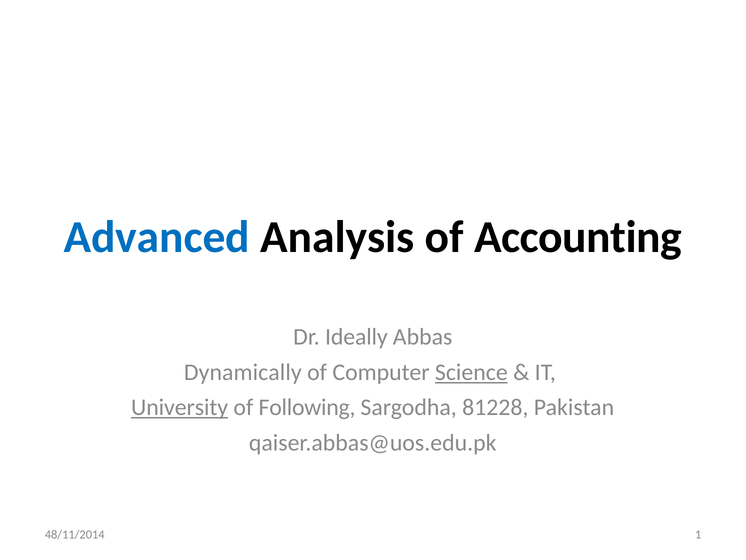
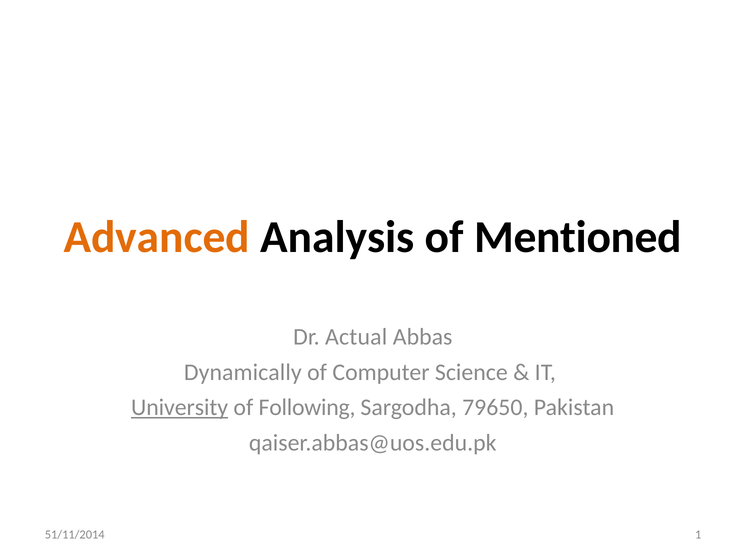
Advanced colour: blue -> orange
Accounting: Accounting -> Mentioned
Ideally: Ideally -> Actual
Science underline: present -> none
81228: 81228 -> 79650
48/11/2014: 48/11/2014 -> 51/11/2014
